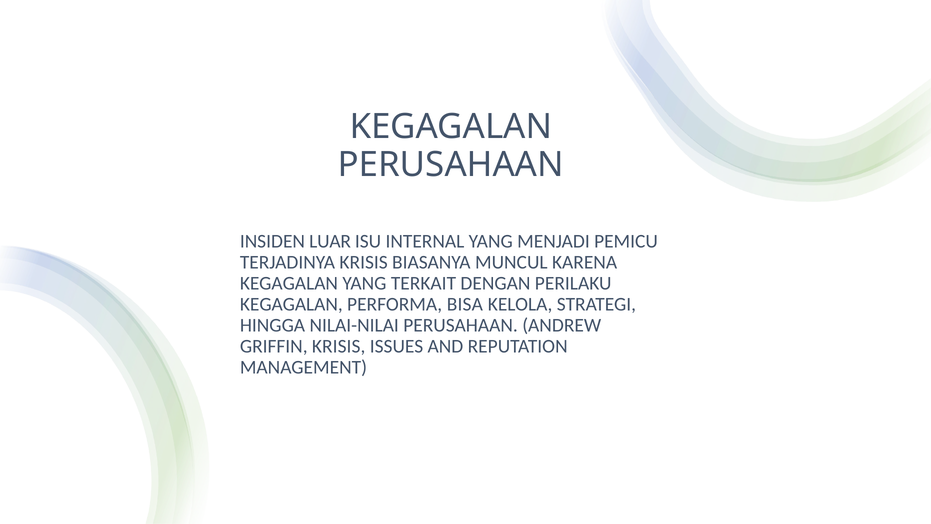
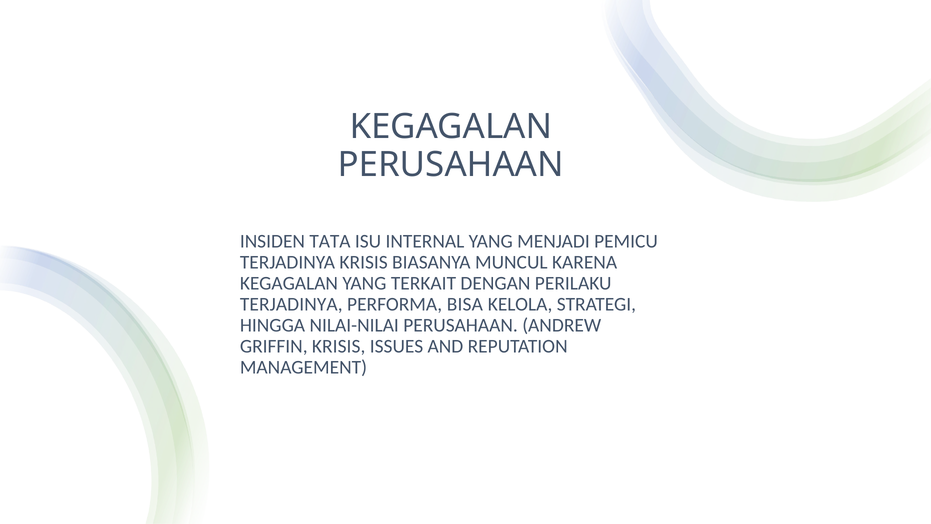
LUAR: LUAR -> TATA
KEGAGALAN at (291, 304): KEGAGALAN -> TERJADINYA
